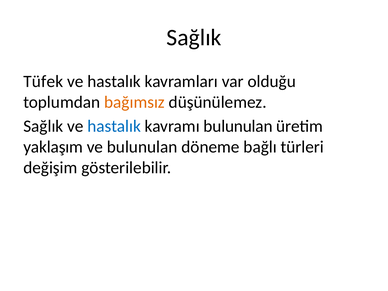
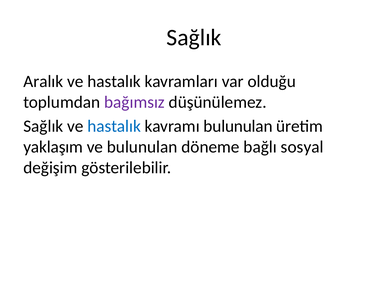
Tüfek: Tüfek -> Aralık
bağımsız colour: orange -> purple
türleri: türleri -> sosyal
